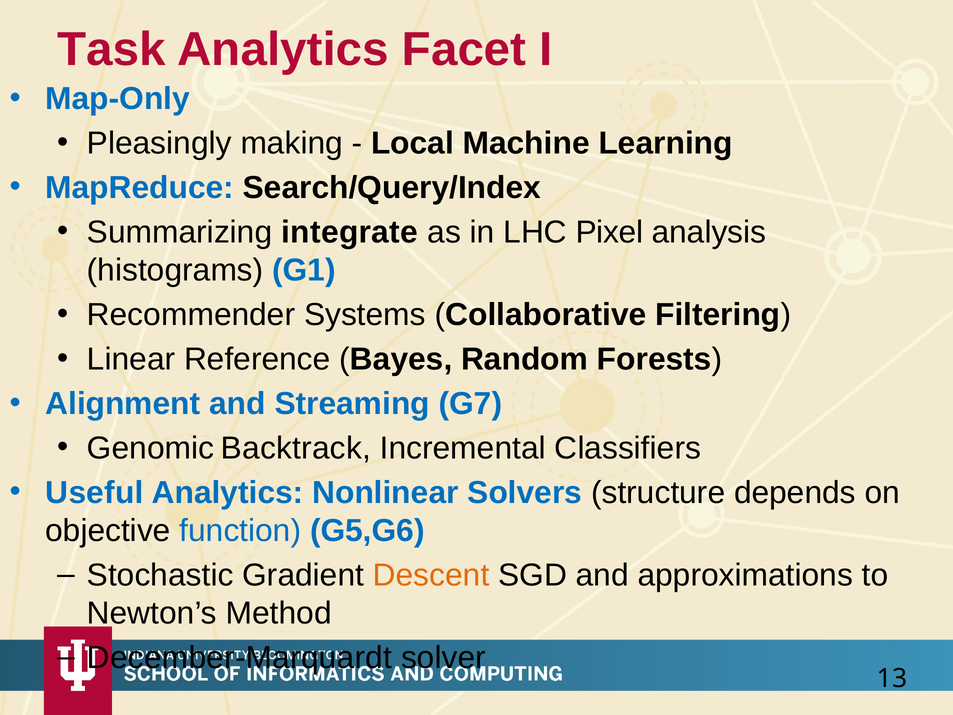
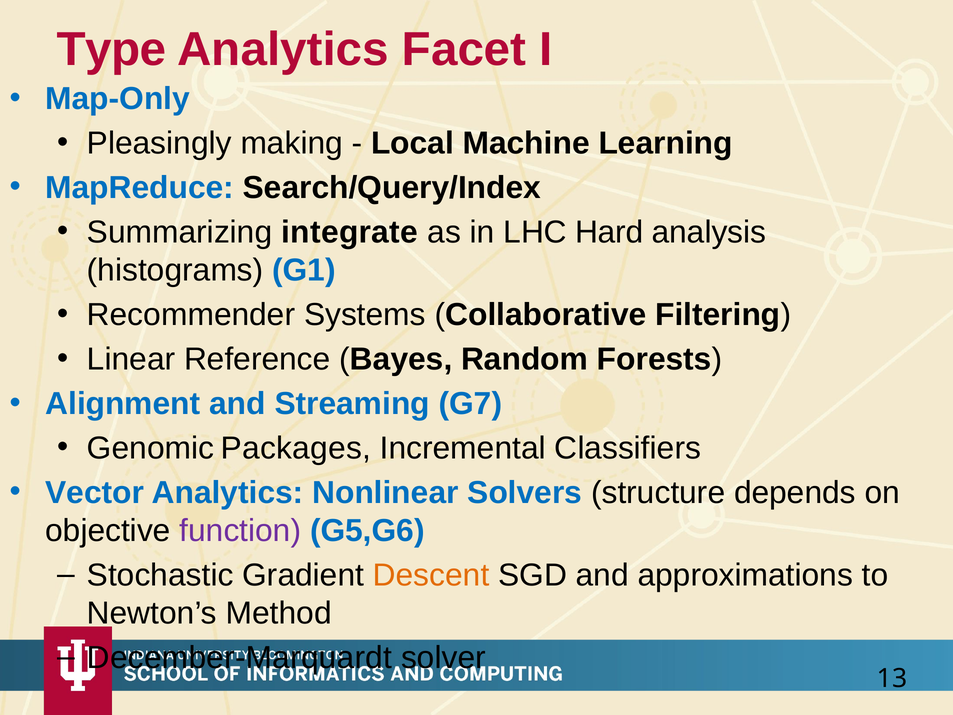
Task: Task -> Type
Pixel: Pixel -> Hard
Backtrack: Backtrack -> Packages
Useful: Useful -> Vector
function colour: blue -> purple
